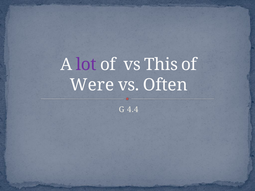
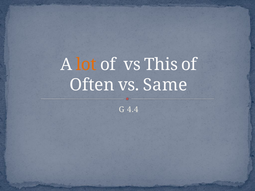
lot colour: purple -> orange
Were: Were -> Often
Often: Often -> Same
